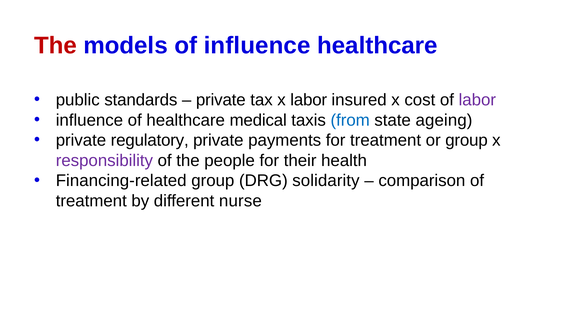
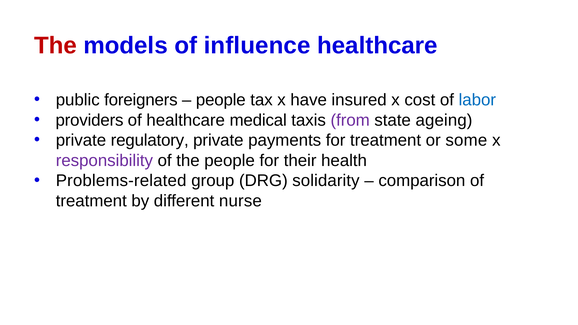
standards: standards -> foreigners
private at (221, 100): private -> people
x labor: labor -> have
labor at (477, 100) colour: purple -> blue
influence at (89, 120): influence -> providers
from colour: blue -> purple
or group: group -> some
Financing-related: Financing-related -> Problems-related
